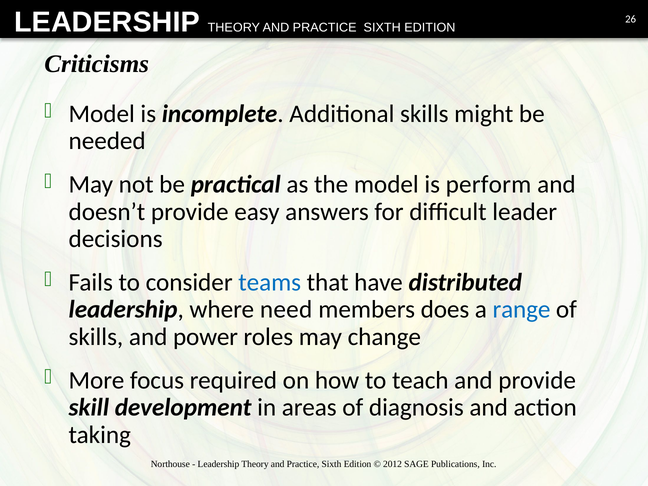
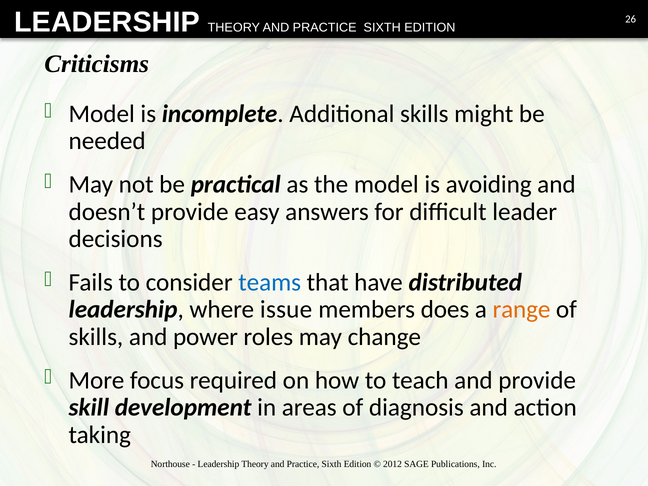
perform: perform -> avoiding
need: need -> issue
range colour: blue -> orange
